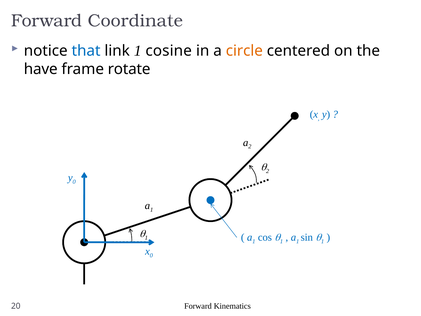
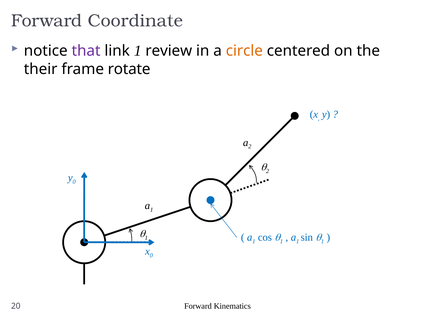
that colour: blue -> purple
cosine: cosine -> review
have: have -> their
